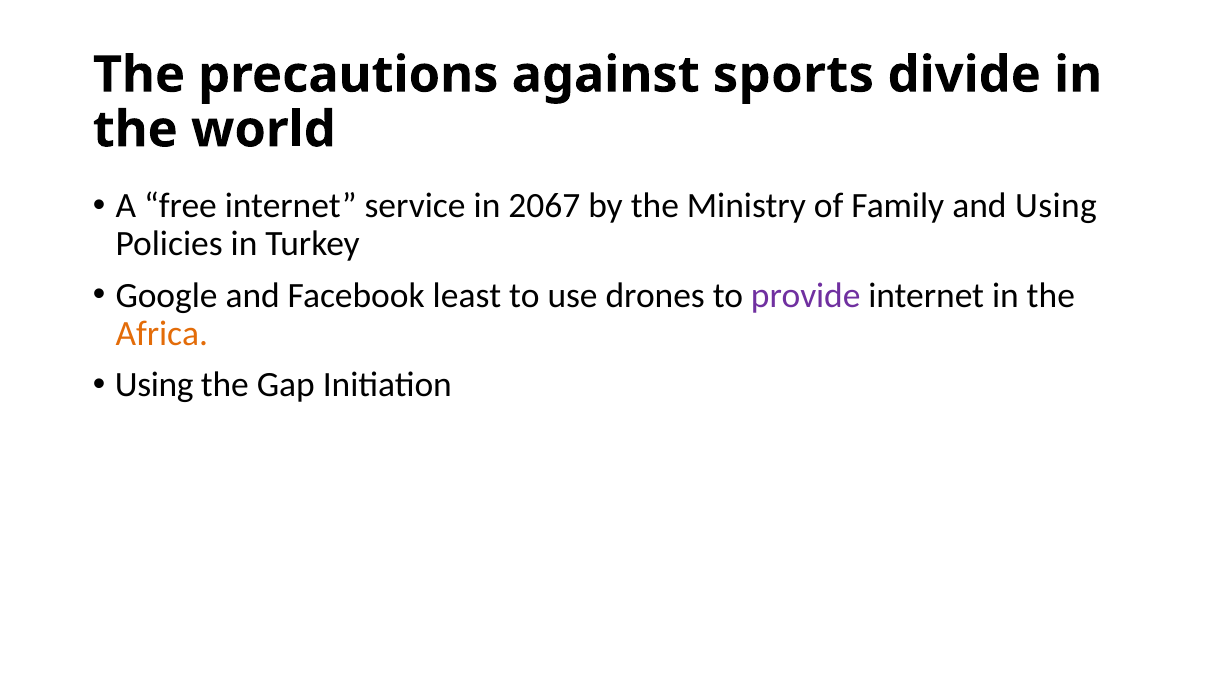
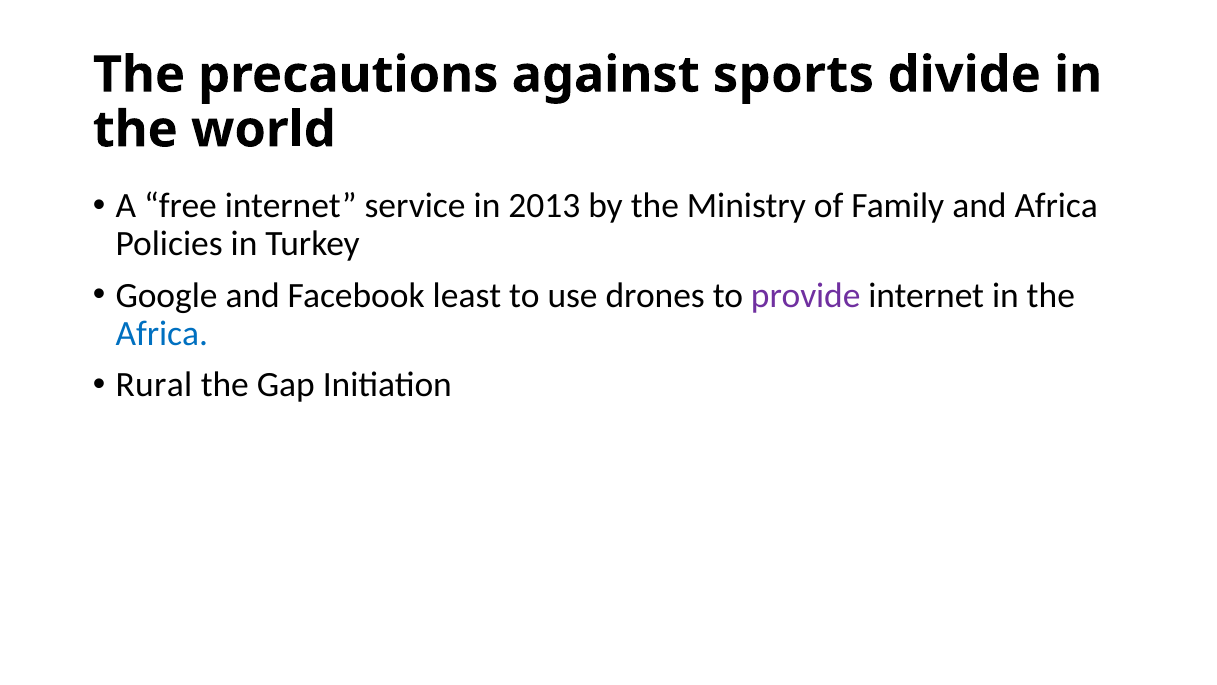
2067: 2067 -> 2013
and Using: Using -> Africa
Africa at (162, 333) colour: orange -> blue
Using at (154, 384): Using -> Rural
